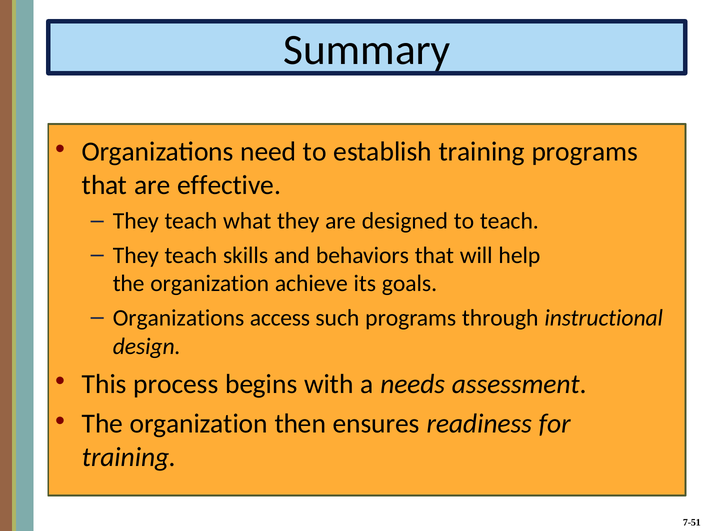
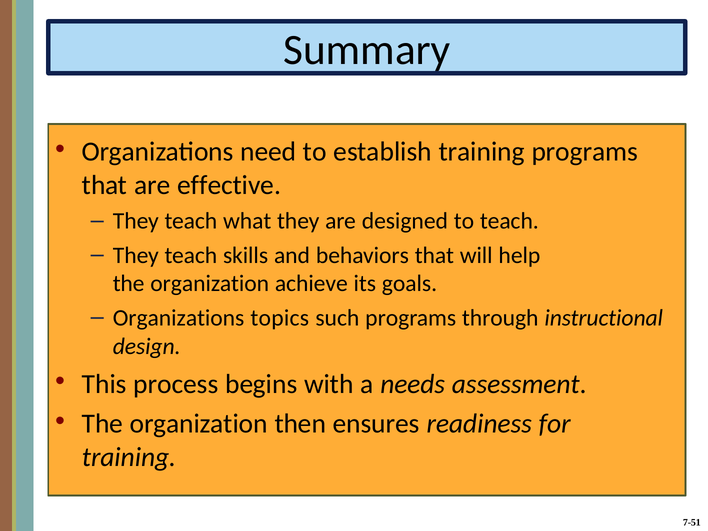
access: access -> topics
